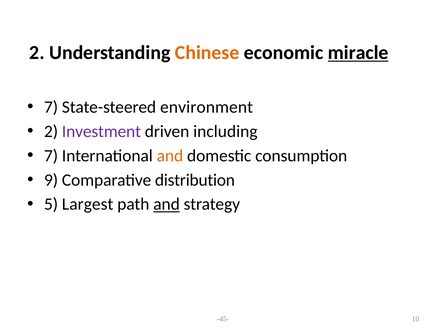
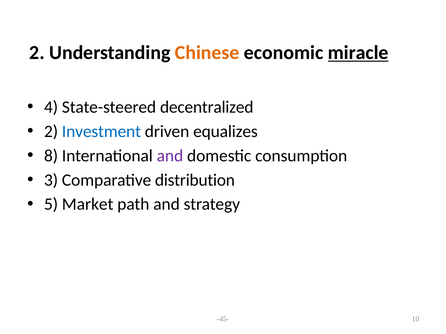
7 at (51, 107): 7 -> 4
environment: environment -> decentralized
Investment colour: purple -> blue
including: including -> equalizes
7 at (51, 156): 7 -> 8
and at (170, 156) colour: orange -> purple
9: 9 -> 3
Largest: Largest -> Market
and at (167, 205) underline: present -> none
